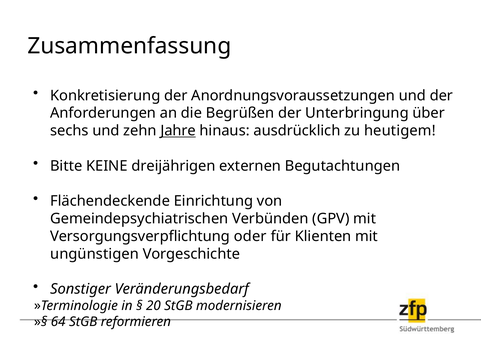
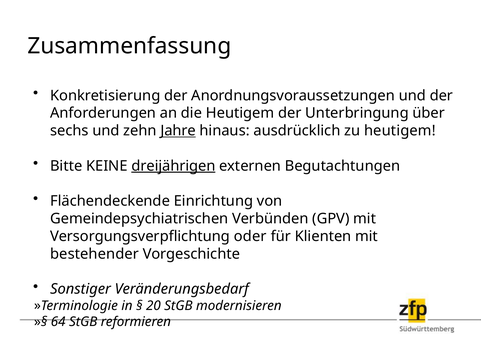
die Begrüßen: Begrüßen -> Heutigem
dreijährigen underline: none -> present
ungünstigen: ungünstigen -> bestehender
